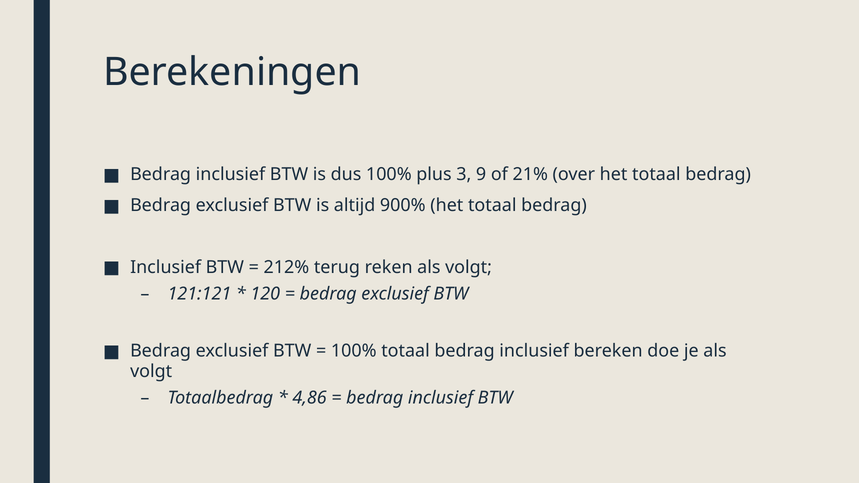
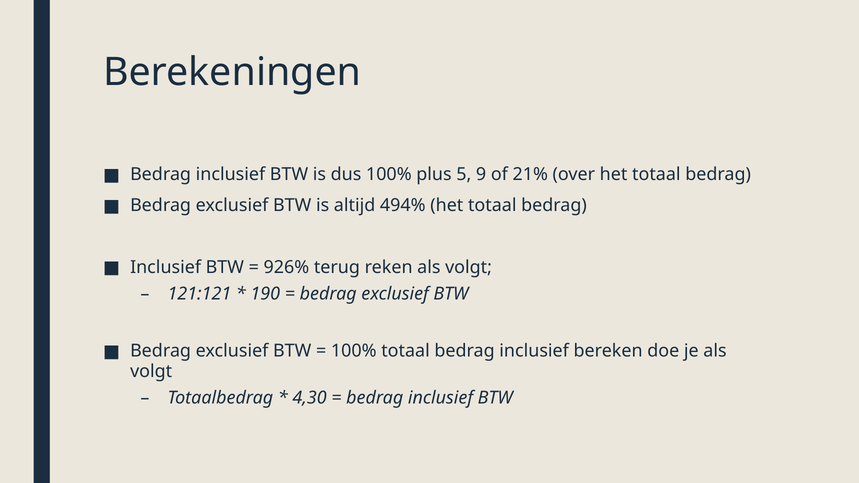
3: 3 -> 5
900%: 900% -> 494%
212%: 212% -> 926%
120: 120 -> 190
4,86: 4,86 -> 4,30
